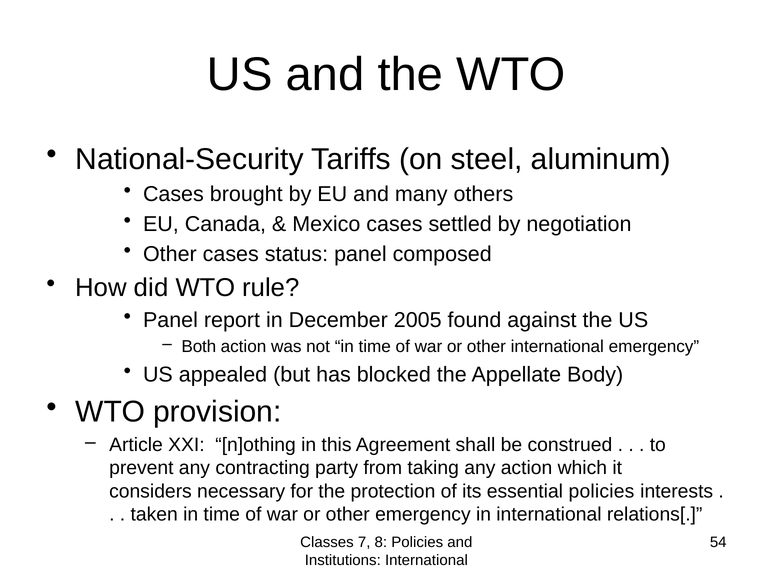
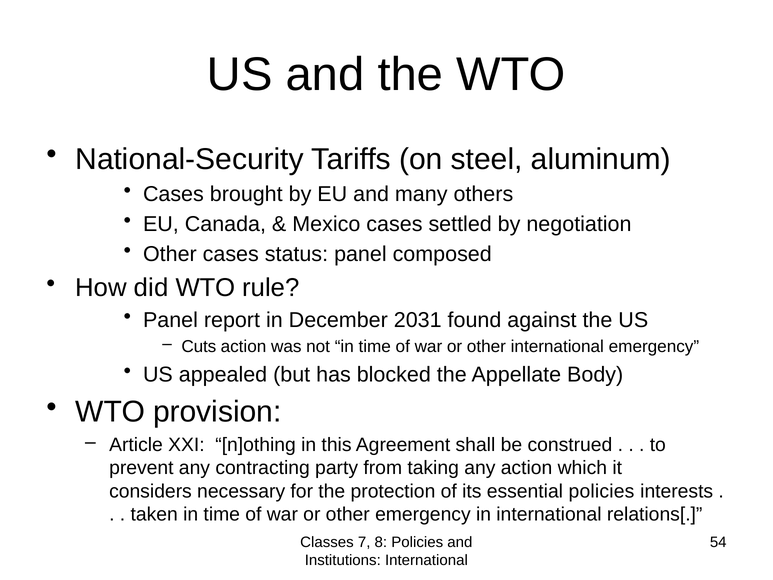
2005: 2005 -> 2031
Both: Both -> Cuts
